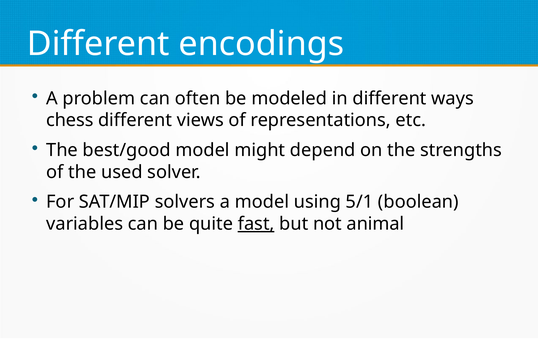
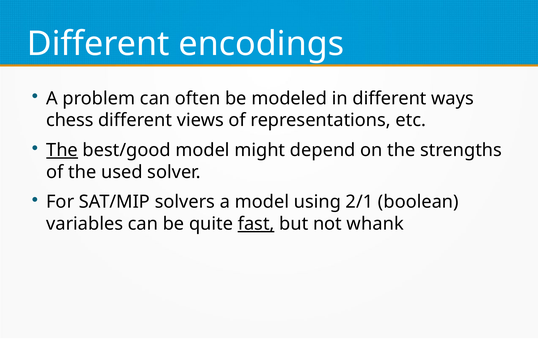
The at (62, 150) underline: none -> present
5/1: 5/1 -> 2/1
animal: animal -> whank
